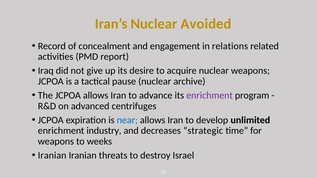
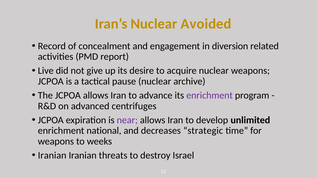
relations: relations -> diversion
Iraq: Iraq -> Live
near colour: blue -> purple
industry: industry -> national
